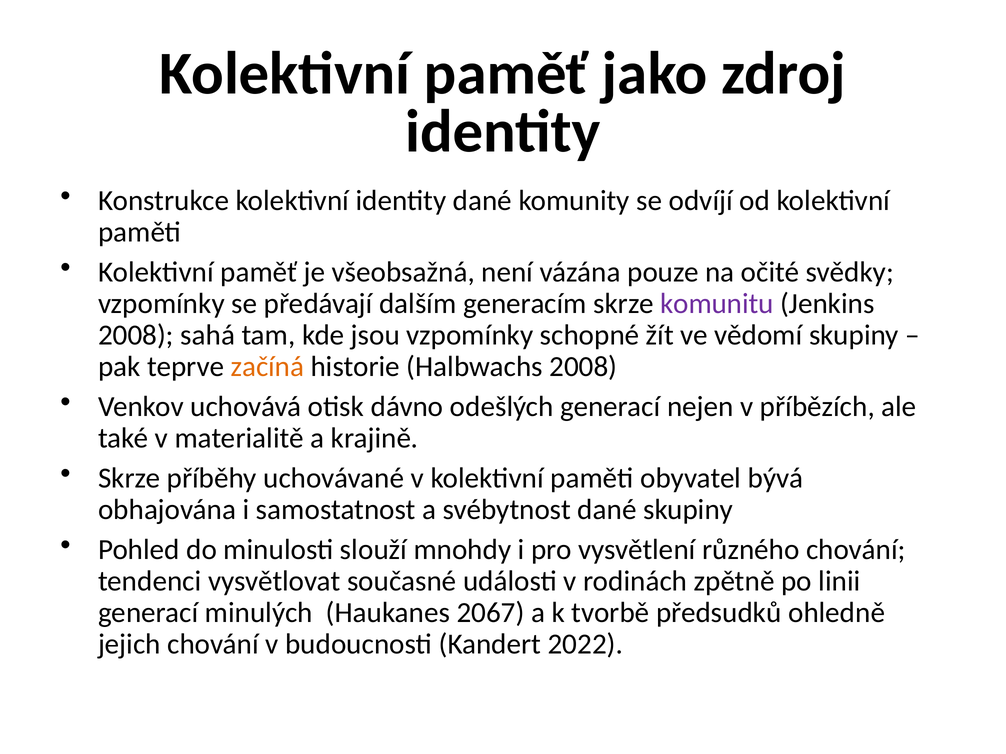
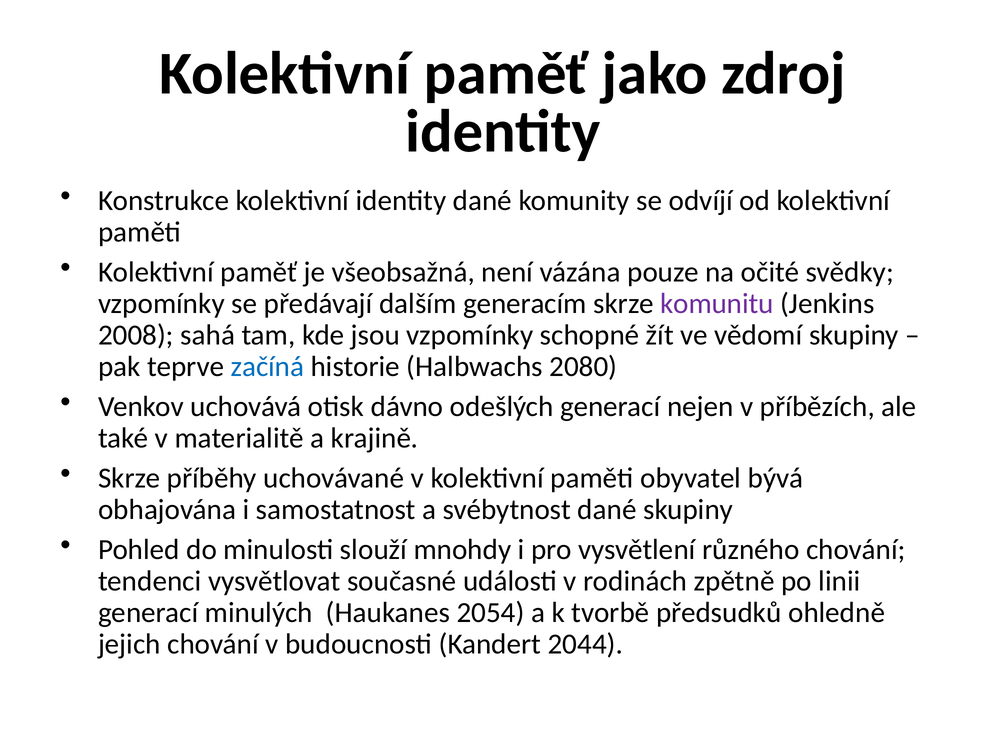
začíná colour: orange -> blue
Halbwachs 2008: 2008 -> 2080
2067: 2067 -> 2054
2022: 2022 -> 2044
